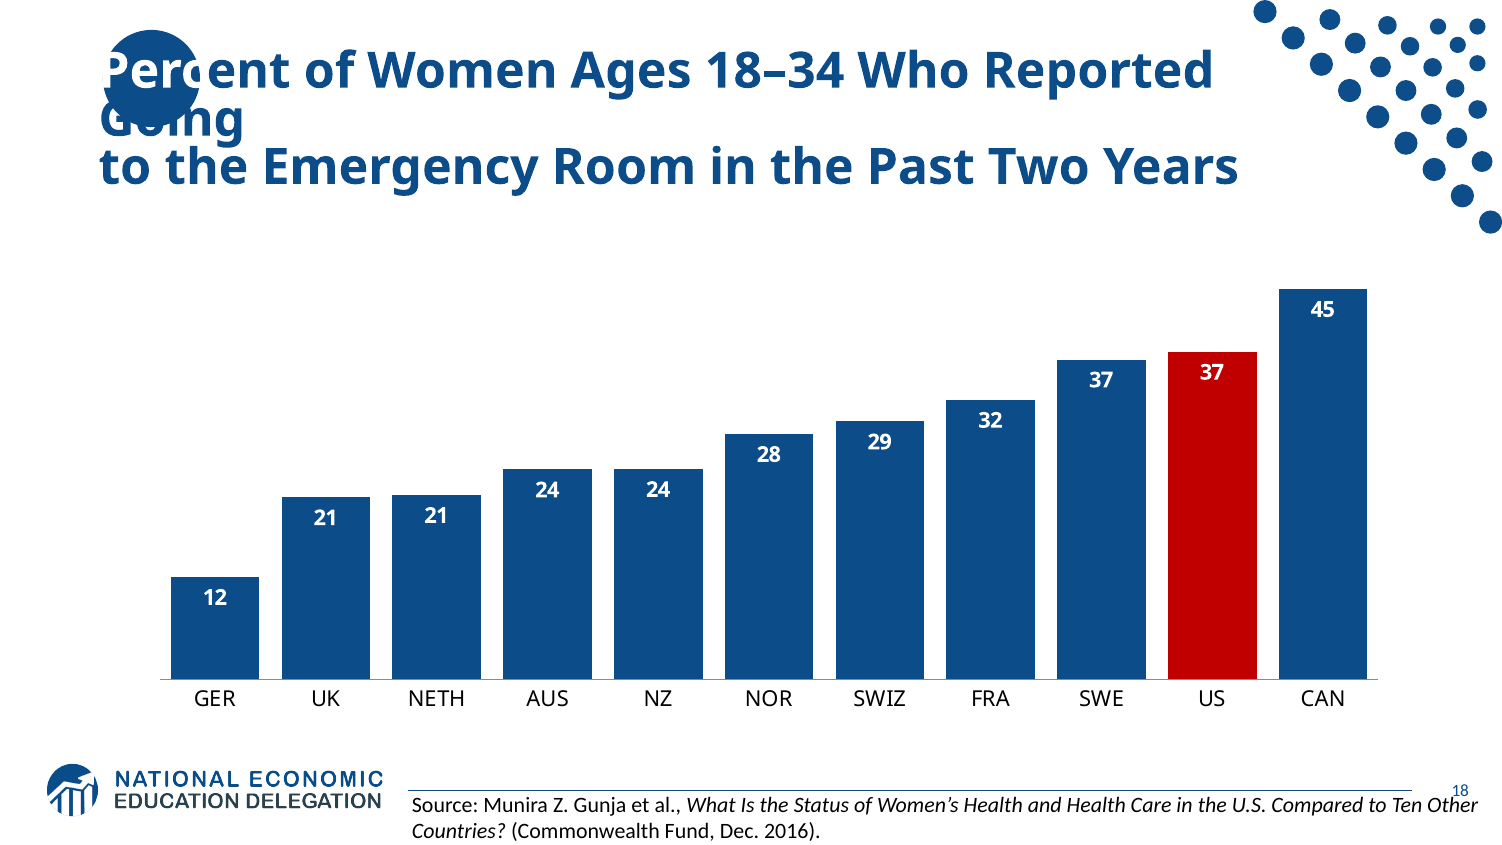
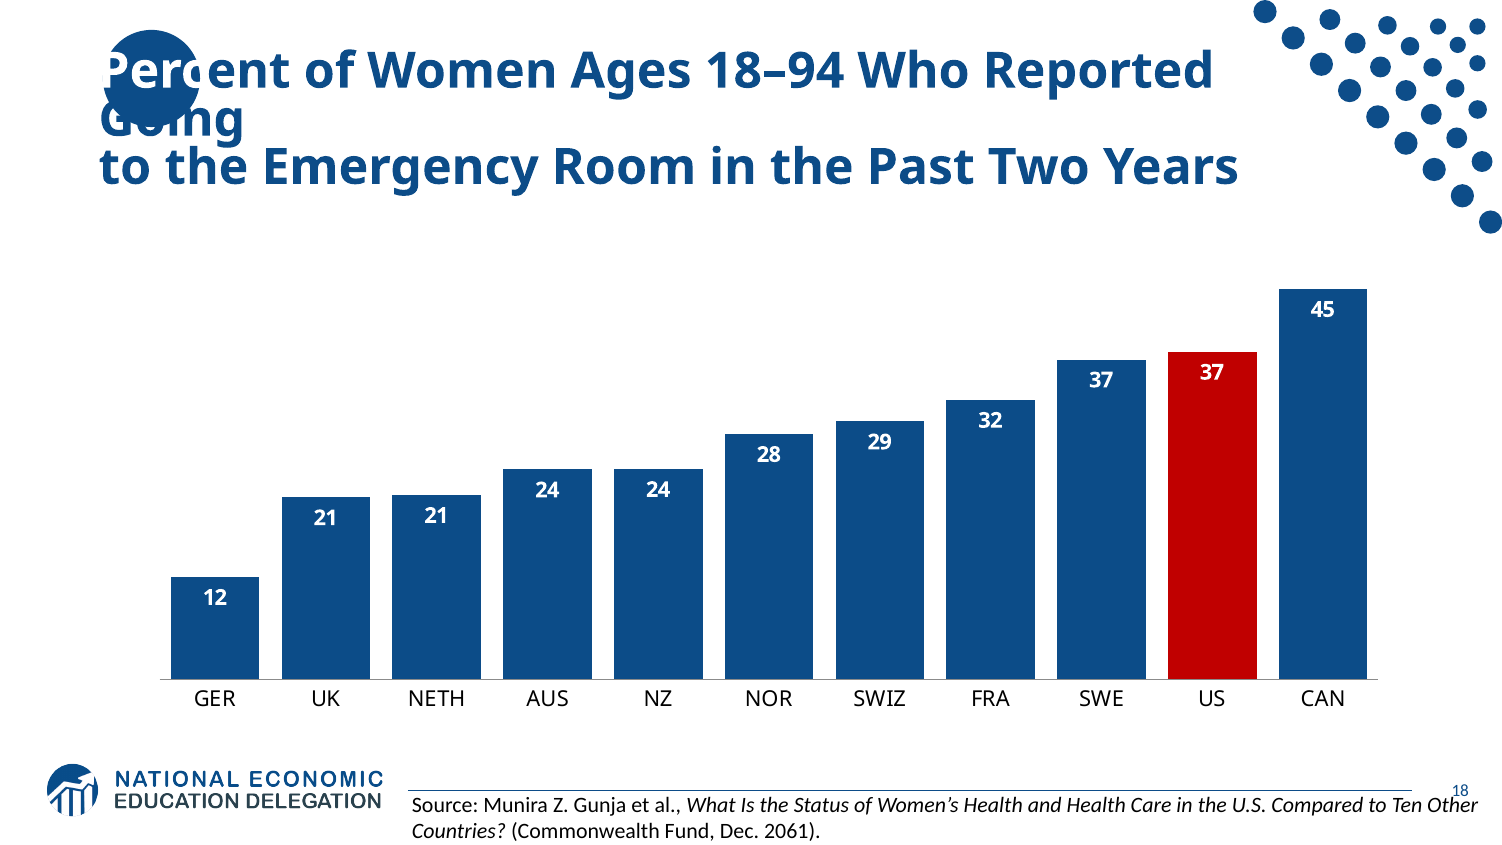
18–34: 18–34 -> 18–94
2016: 2016 -> 2061
